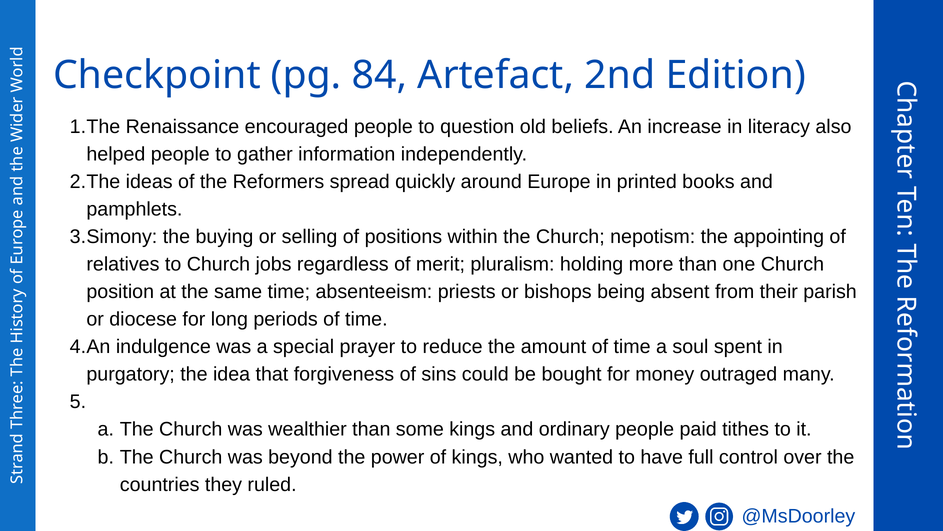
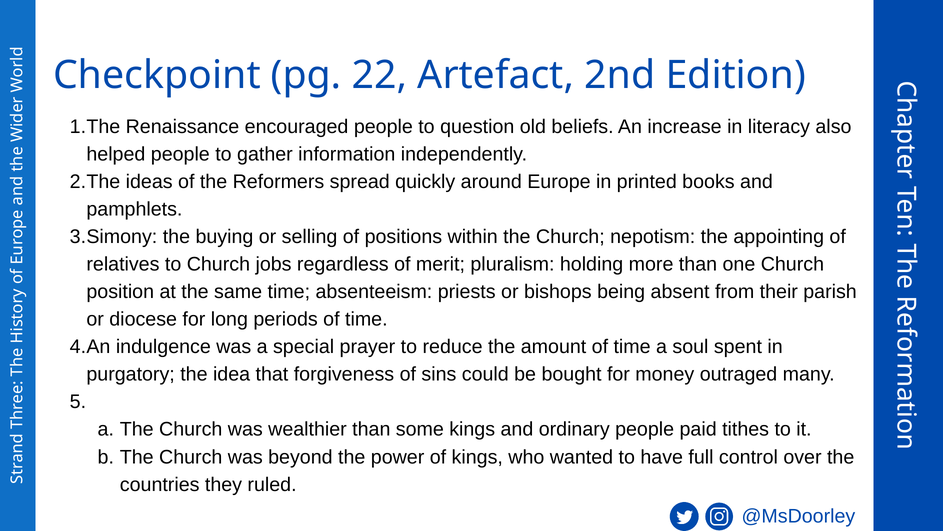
84: 84 -> 22
